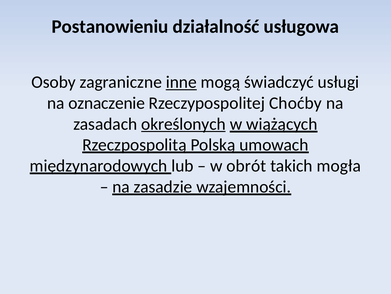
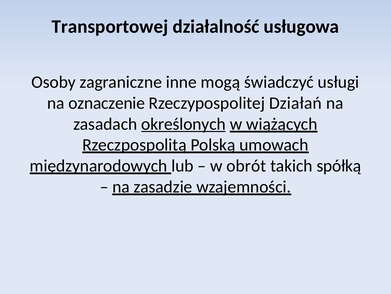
Postanowieniu: Postanowieniu -> Transportowej
inne underline: present -> none
Choćby: Choćby -> Działań
mogła: mogła -> spółką
